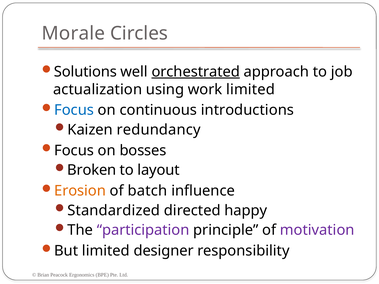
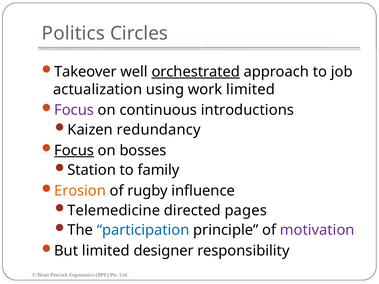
Morale: Morale -> Politics
Solutions: Solutions -> Takeover
Focus at (74, 110) colour: blue -> purple
Focus at (74, 151) underline: none -> present
Broken: Broken -> Station
layout: layout -> family
batch: batch -> rugby
Standardized: Standardized -> Telemedicine
happy: happy -> pages
participation colour: purple -> blue
